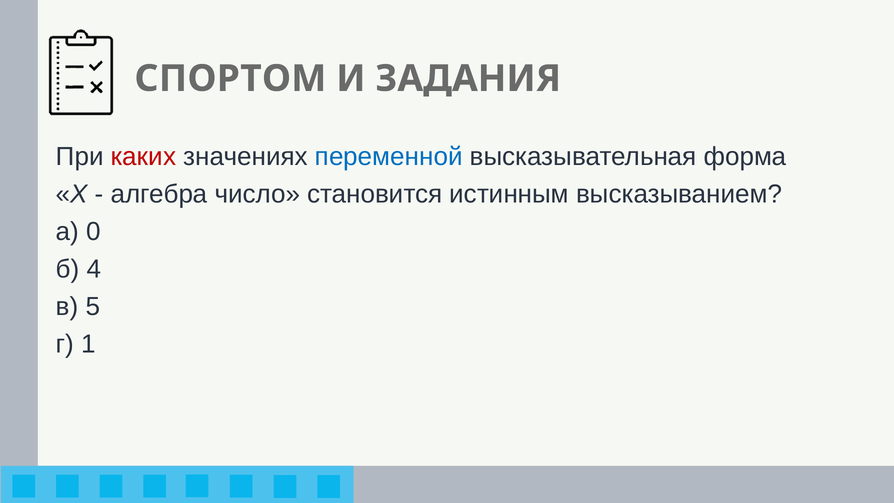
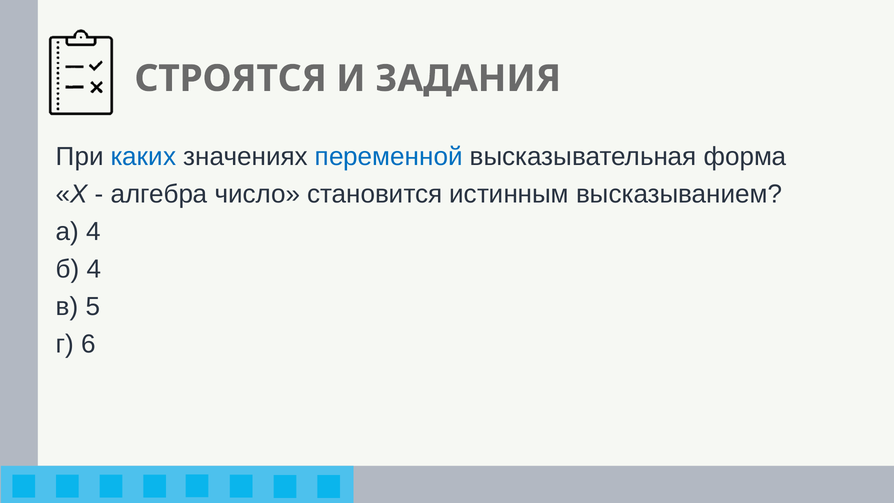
СПОРТОМ: СПОРТОМ -> СТРОЯТСЯ
каких colour: red -> blue
а 0: 0 -> 4
1: 1 -> 6
